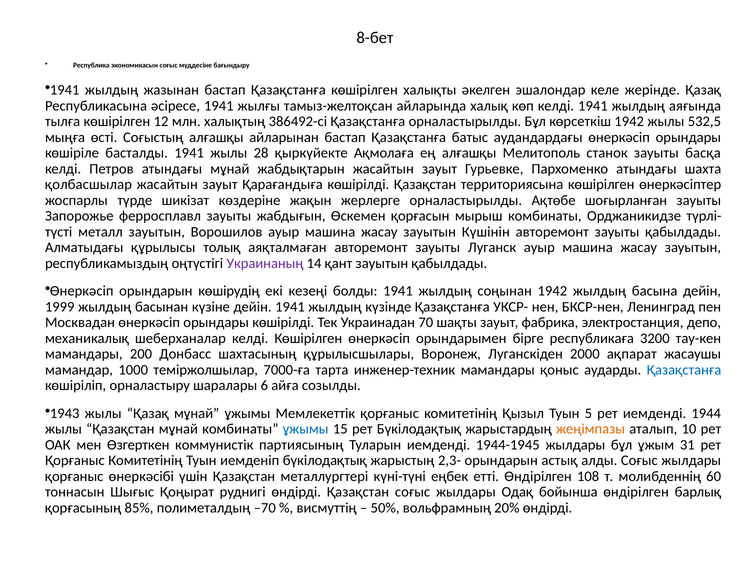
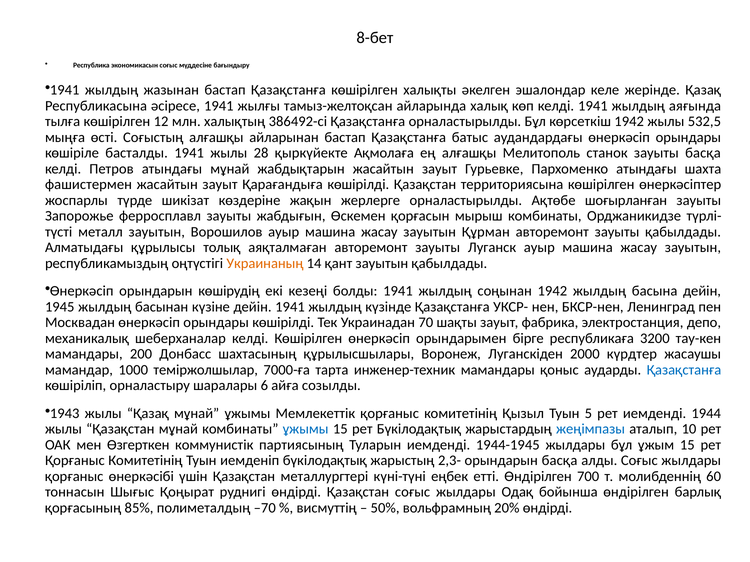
қолбасшылар: қолбасшылар -> фашистермен
Күшінін: Күшінін -> Құрман
Украинаның colour: purple -> orange
1999: 1999 -> 1945
ақпарат: ақпарат -> күрдтер
жеңімпазы colour: orange -> blue
ұжым 31: 31 -> 15
орындарын астық: астық -> басқа
108: 108 -> 700
